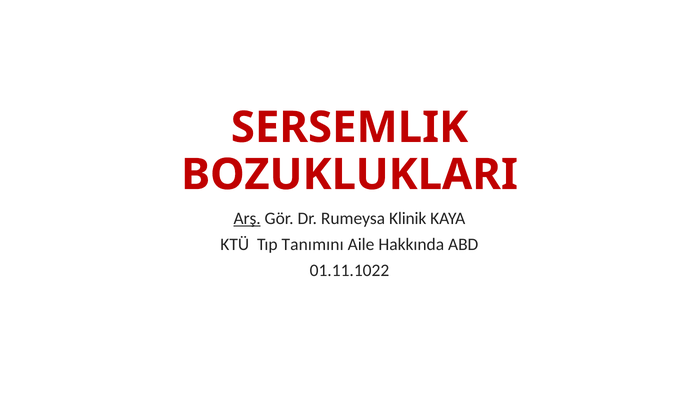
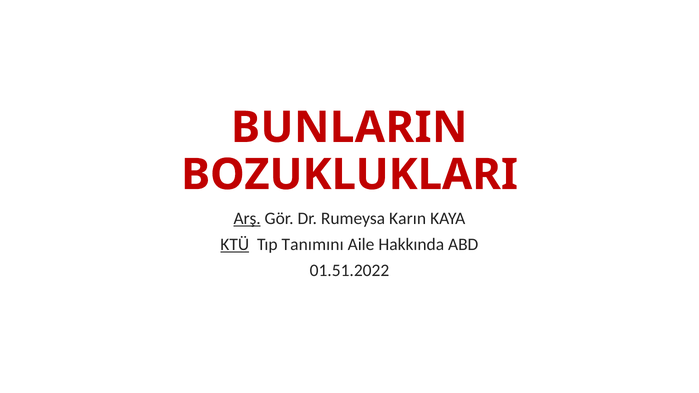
SERSEMLIK: SERSEMLIK -> BUNLARIN
Klinik: Klinik -> Karın
KTÜ underline: none -> present
01.11.1022: 01.11.1022 -> 01.51.2022
